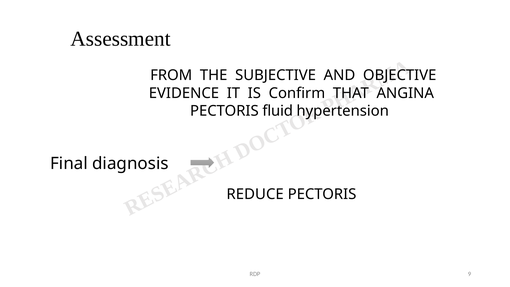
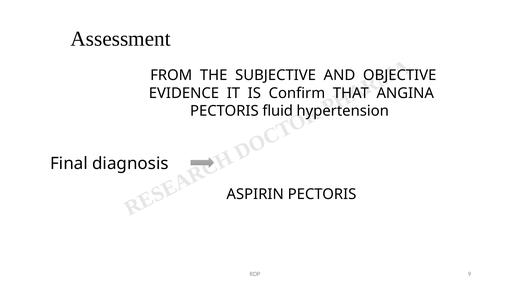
REDUCE: REDUCE -> ASPIRIN
